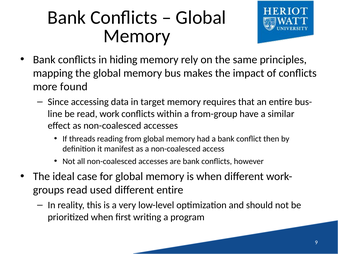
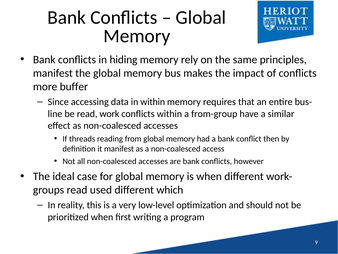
mapping at (53, 73): mapping -> manifest
found: found -> buffer
in target: target -> within
different entire: entire -> which
